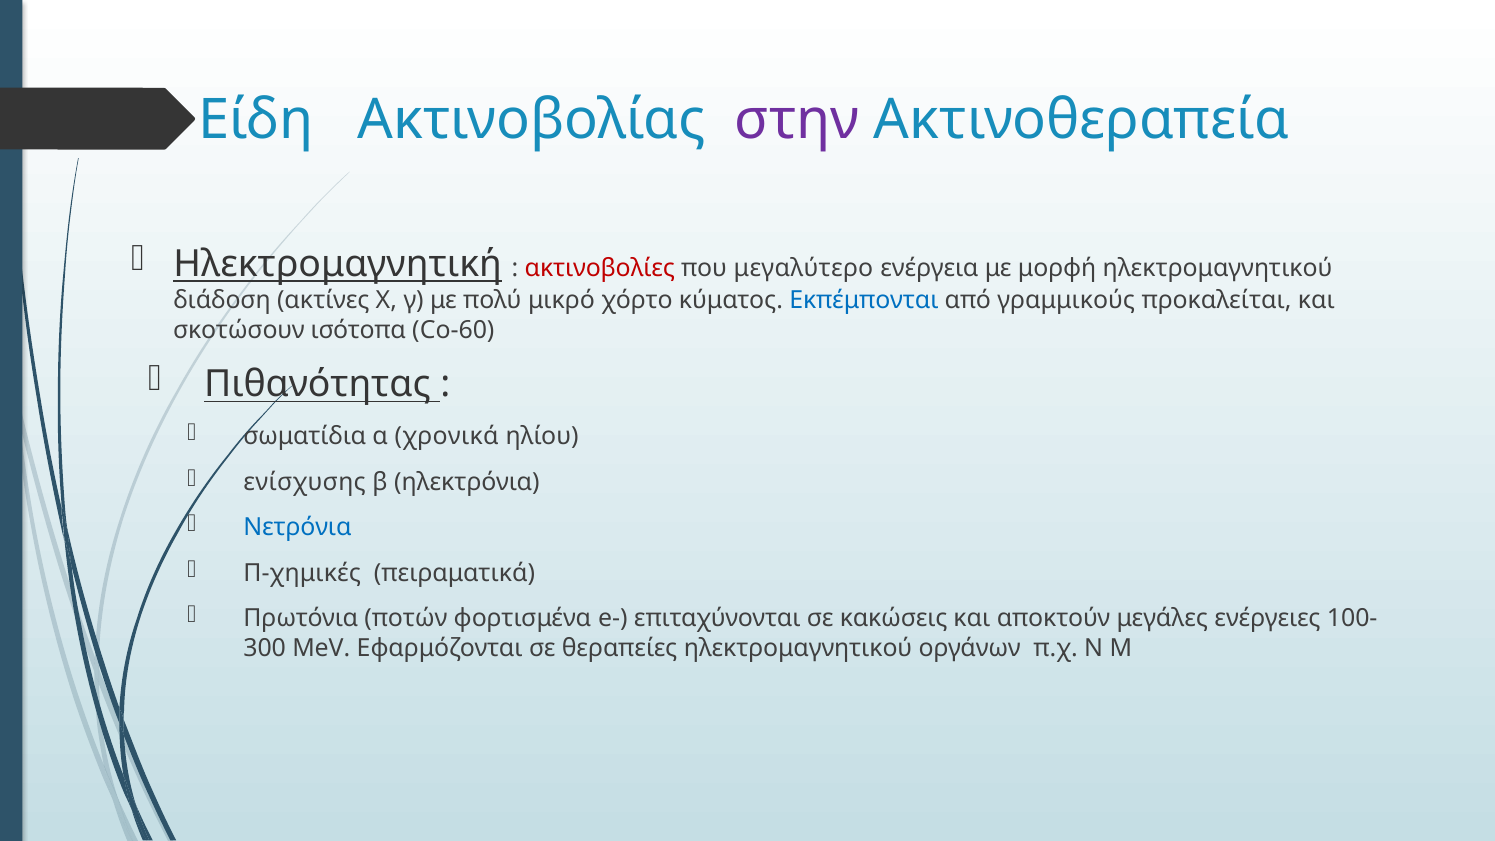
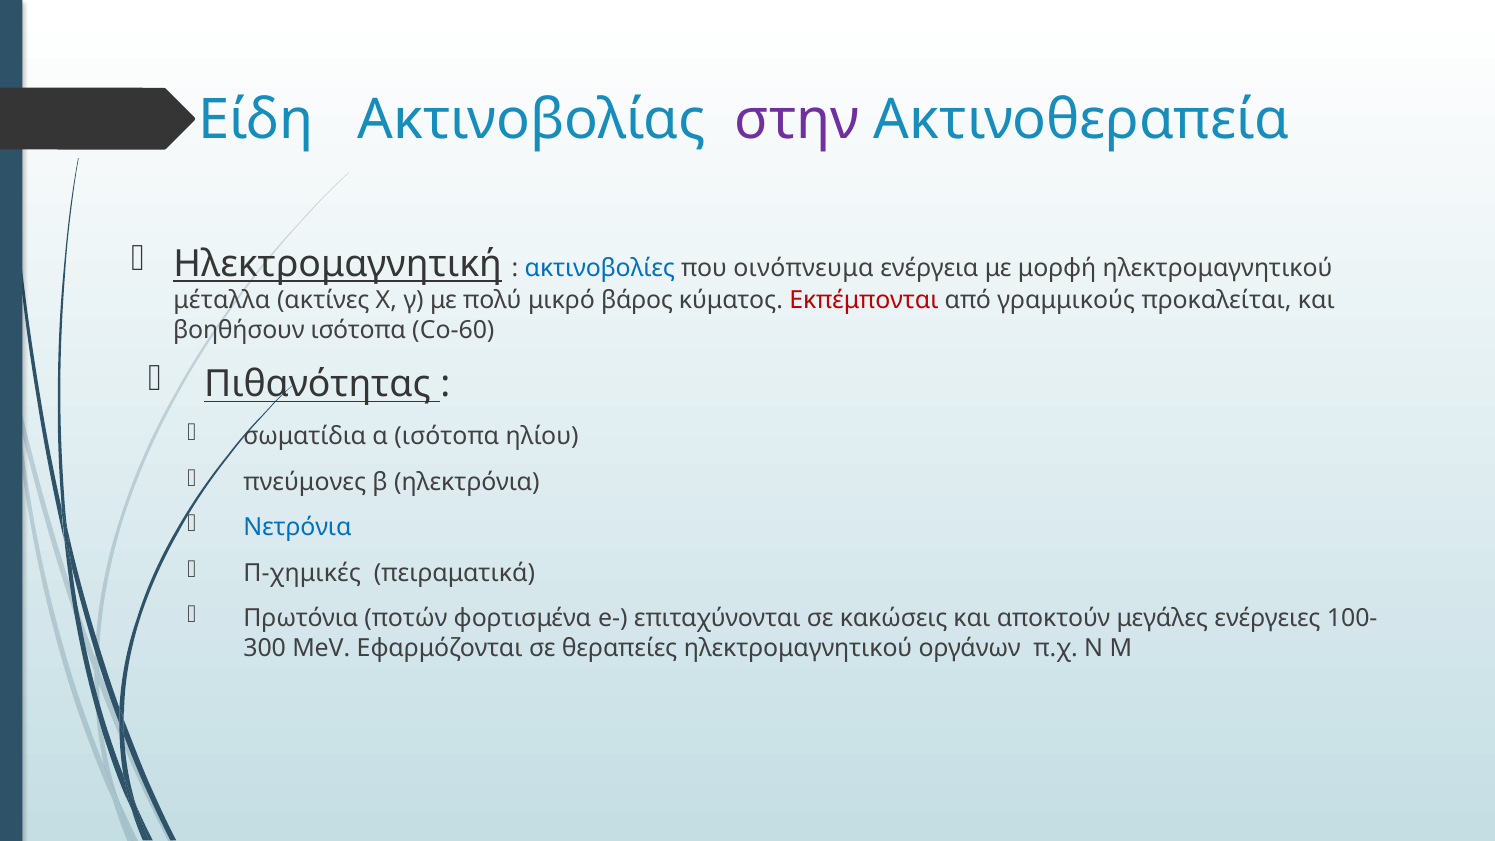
ακτινοβολίες colour: red -> blue
μεγαλύτερο: μεγαλύτερο -> οινόπνευμα
διάδοση: διάδοση -> μέταλλα
χόρτο: χόρτο -> βάρος
Εκπέμπονται colour: blue -> red
σκοτώσουν: σκοτώσουν -> βοηθήσουν
α χρονικά: χρονικά -> ισότοπα
ενίσχυσης: ενίσχυσης -> πνεύμονες
